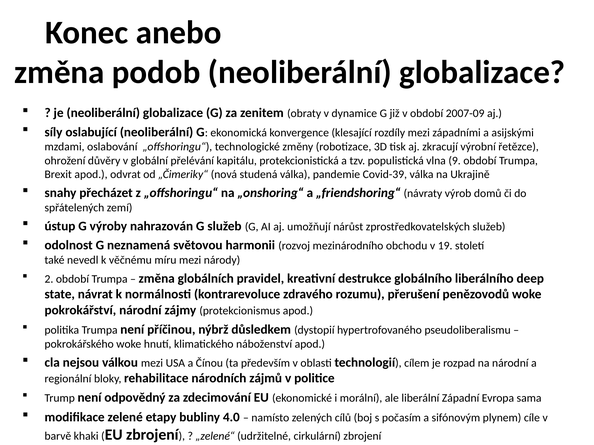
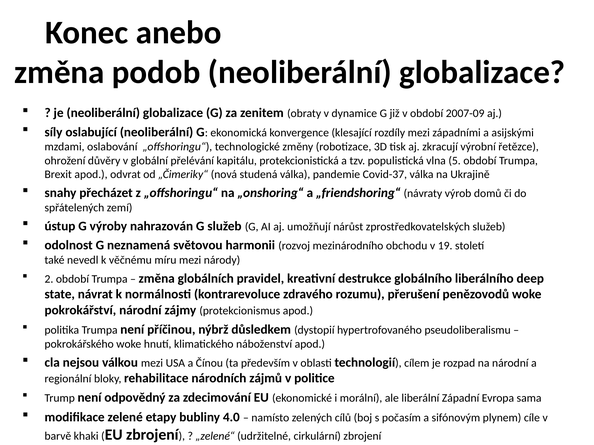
9: 9 -> 5
Covid-39: Covid-39 -> Covid-37
